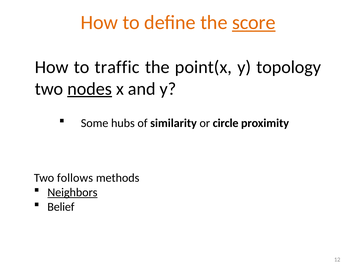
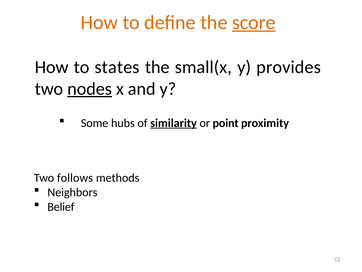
traffic: traffic -> states
point(x: point(x -> small(x
topology: topology -> provides
similarity underline: none -> present
circle: circle -> point
Neighbors underline: present -> none
